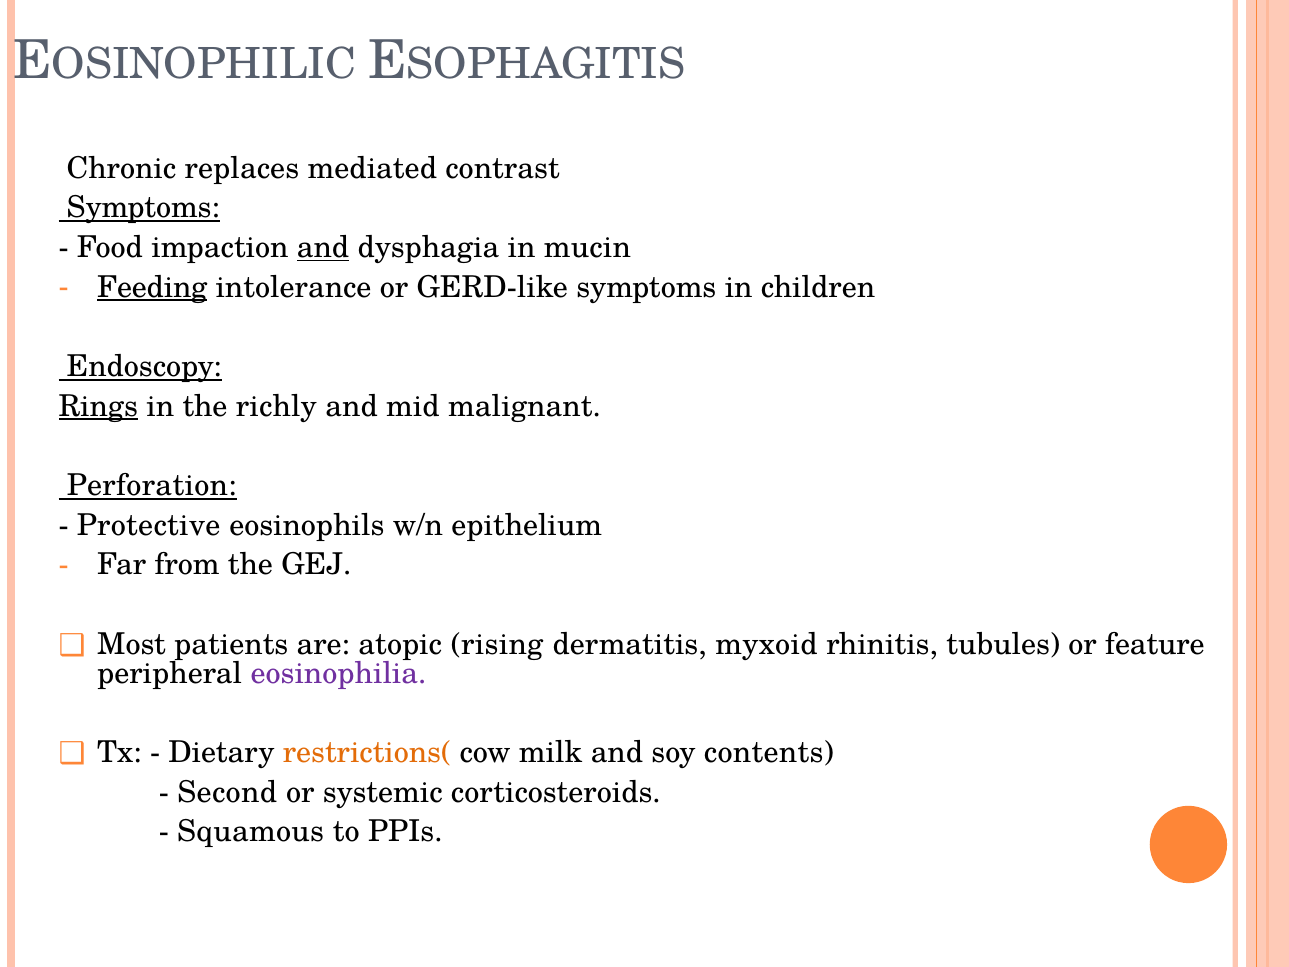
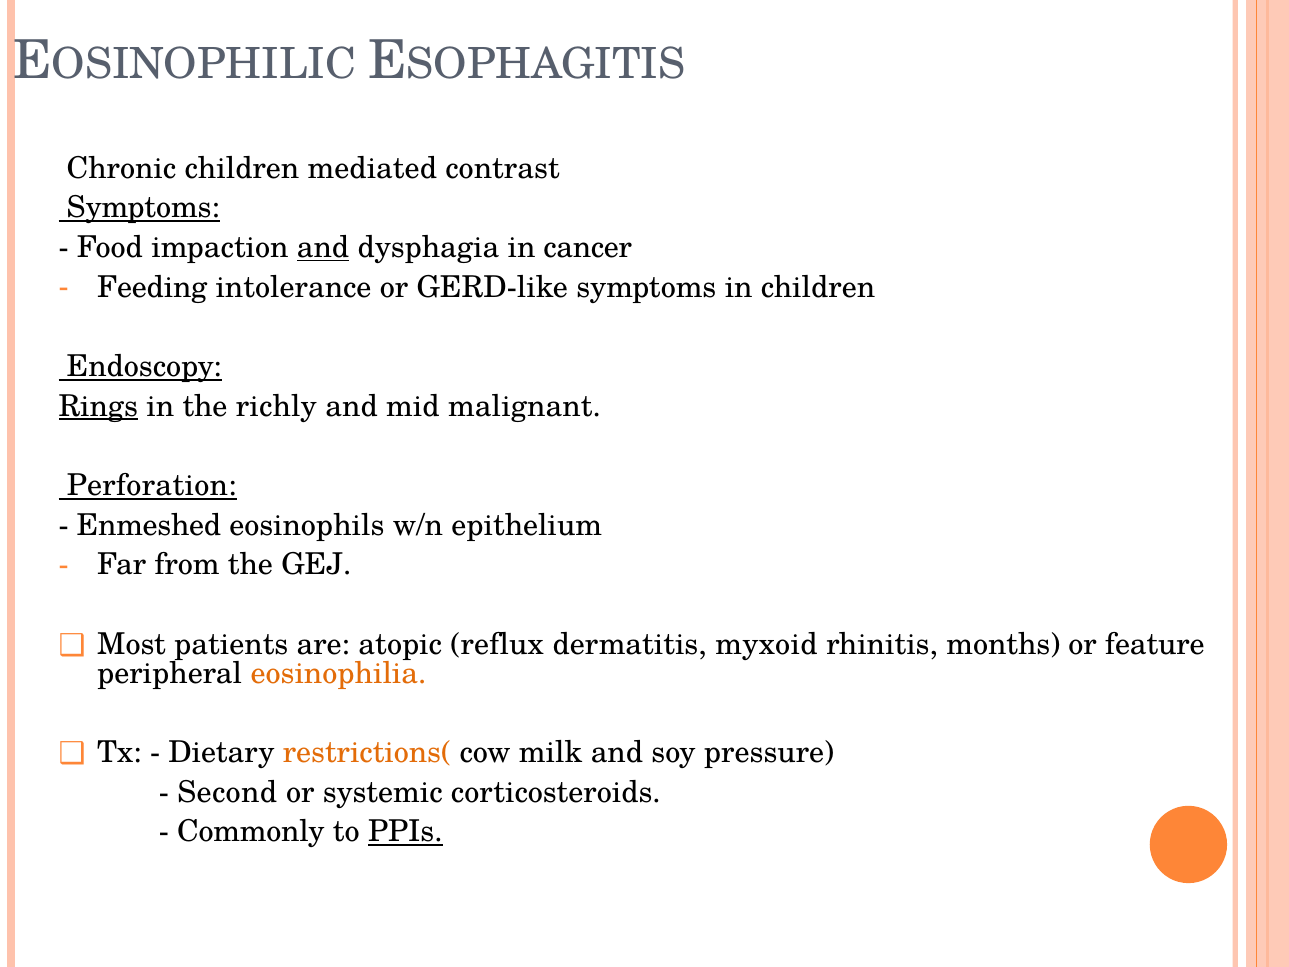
Chronic replaces: replaces -> children
mucin: mucin -> cancer
Feeding underline: present -> none
Protective: Protective -> Enmeshed
rising: rising -> reflux
tubules: tubules -> months
eosinophilia colour: purple -> orange
contents: contents -> pressure
Squamous: Squamous -> Commonly
PPIs underline: none -> present
